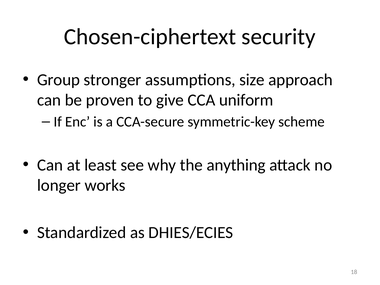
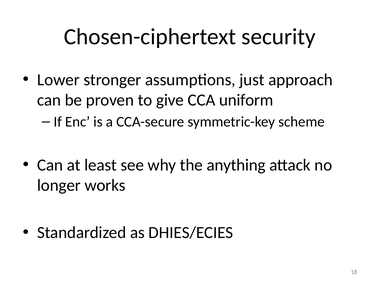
Group: Group -> Lower
size: size -> just
